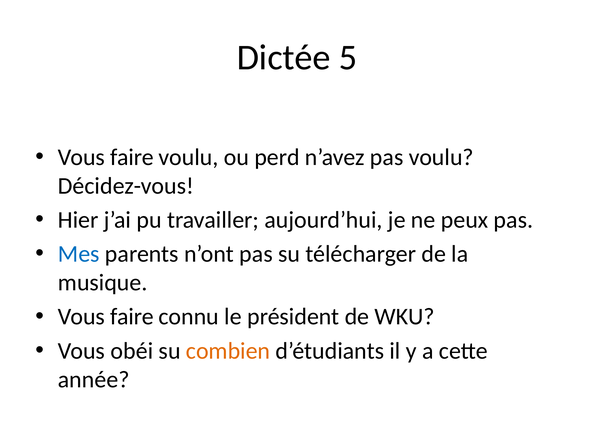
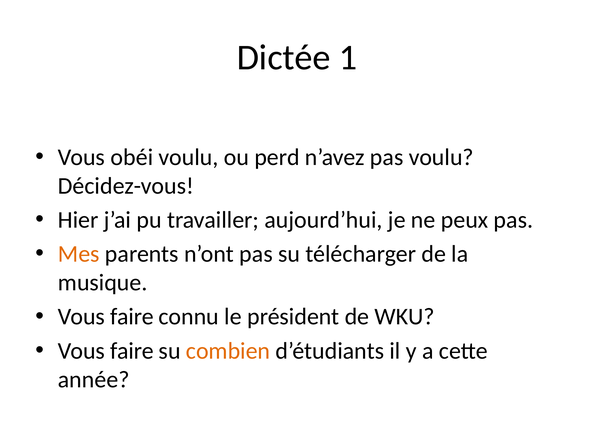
5: 5 -> 1
faire at (132, 157): faire -> obéi
Mes colour: blue -> orange
obéi at (132, 350): obéi -> faire
